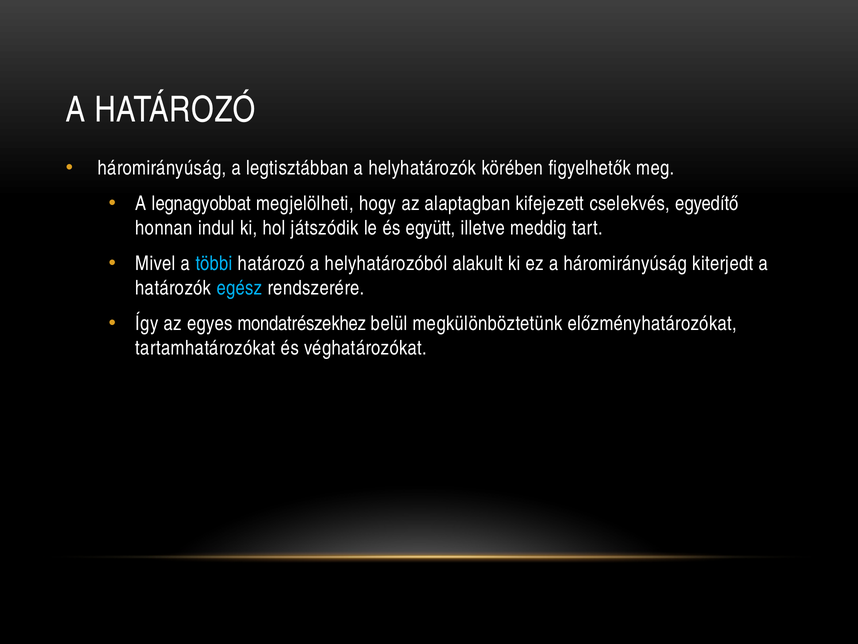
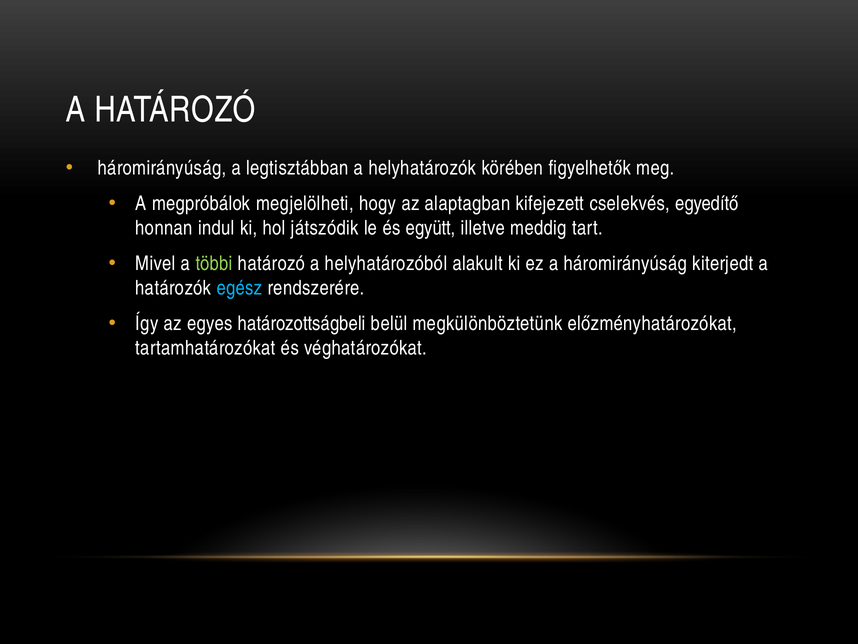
legnagyobbat: legnagyobbat -> megpróbálok
többi colour: light blue -> light green
mondatrészekhez: mondatrészekhez -> határozottságbeli
